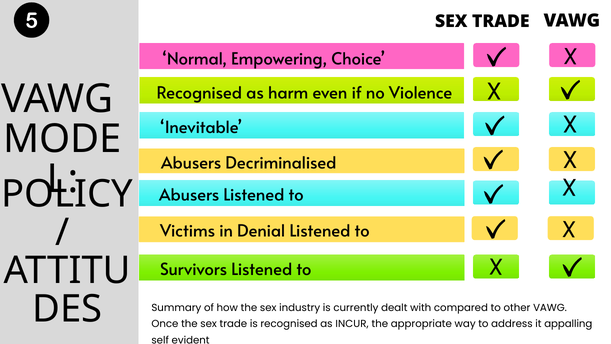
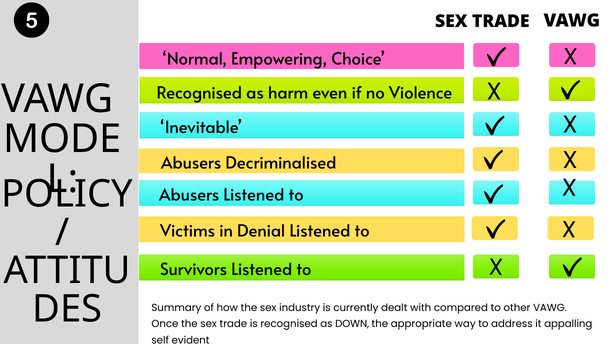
INCUR: INCUR -> DOWN
